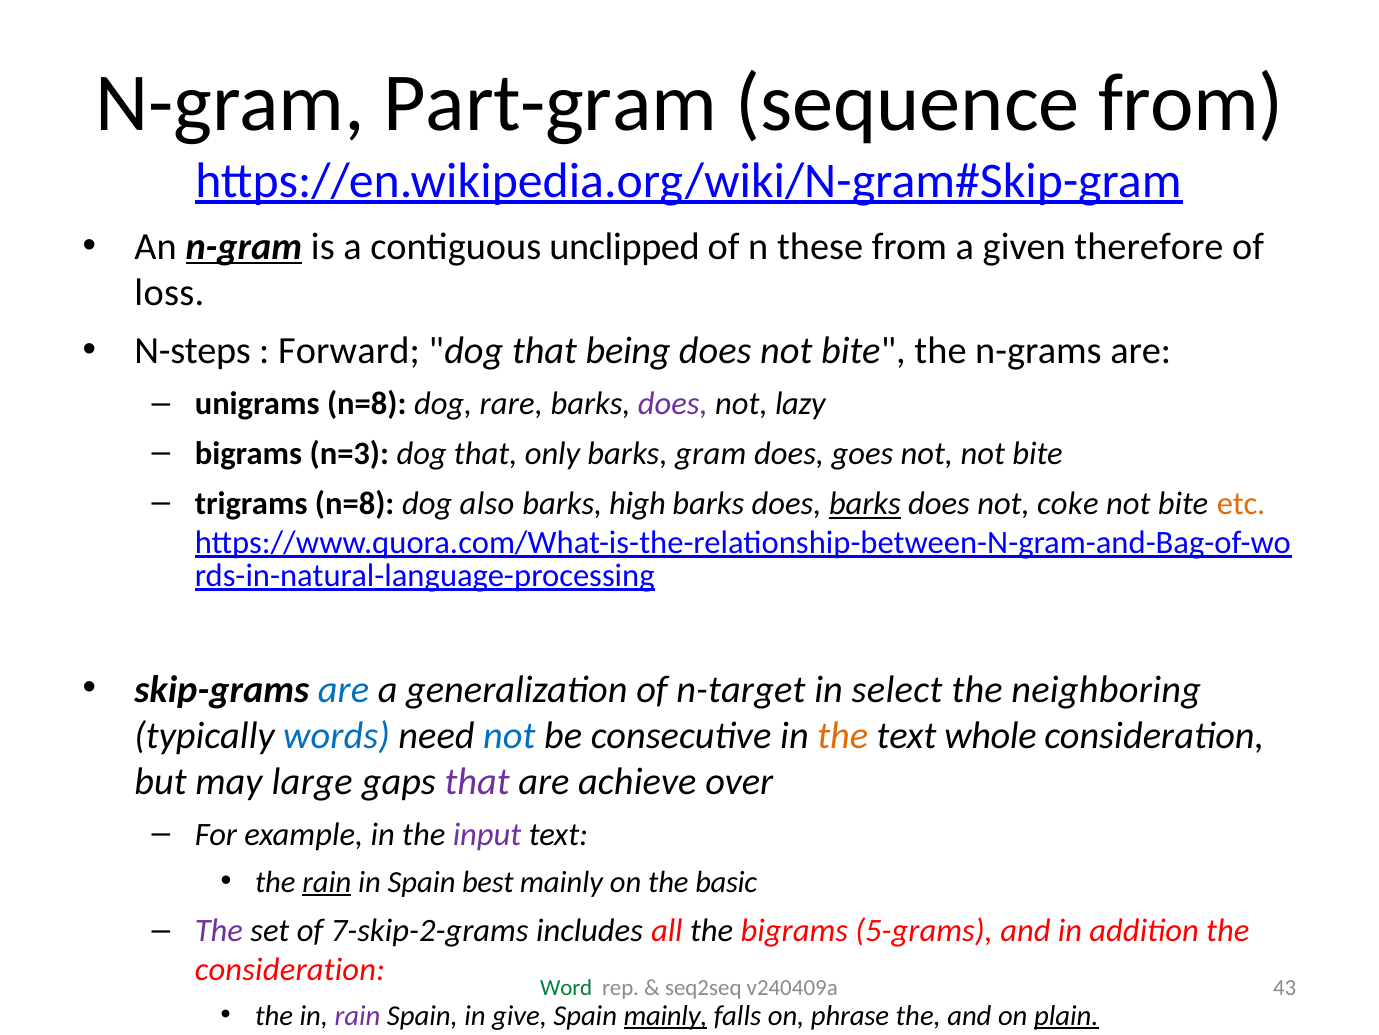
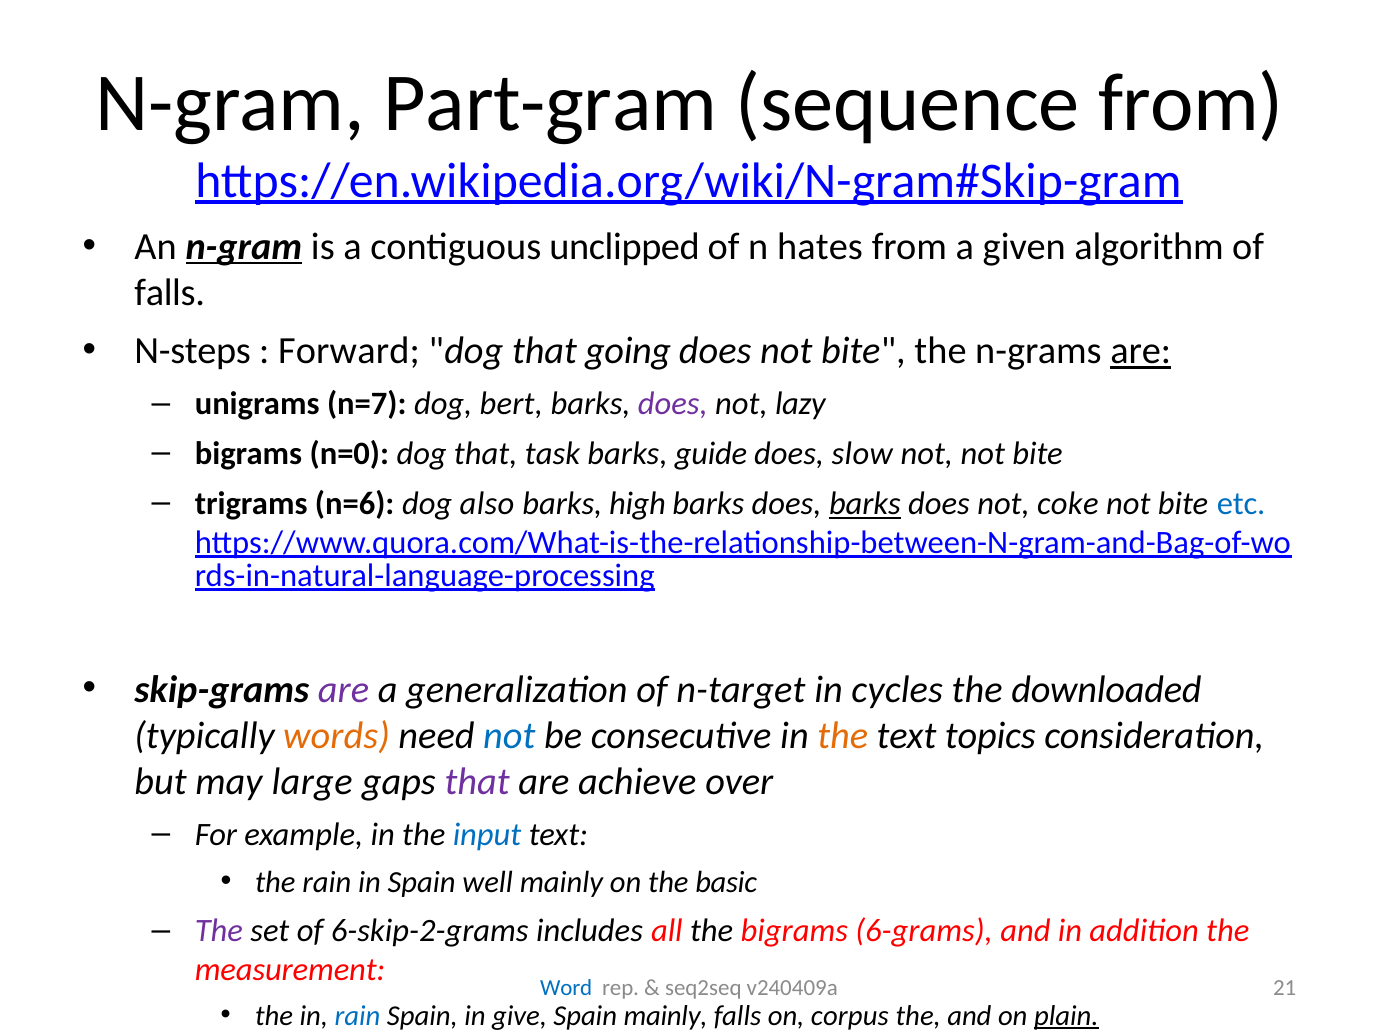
these: these -> hates
therefore: therefore -> algorithm
loss at (169, 292): loss -> falls
being: being -> going
are at (1141, 351) underline: none -> present
unigrams n=8: n=8 -> n=7
rare: rare -> bert
n=3: n=3 -> n=0
only: only -> task
gram: gram -> guide
goes: goes -> slow
trigrams n=8: n=8 -> n=6
etc colour: orange -> blue
are at (344, 689) colour: blue -> purple
select: select -> cycles
neighboring: neighboring -> downloaded
words colour: blue -> orange
whole: whole -> topics
input colour: purple -> blue
rain at (327, 882) underline: present -> none
best: best -> well
7-skip-2-grams: 7-skip-2-grams -> 6-skip-2-grams
5-grams: 5-grams -> 6-grams
consideration at (290, 969): consideration -> measurement
Word colour: green -> blue
43: 43 -> 21
rain at (358, 1015) colour: purple -> blue
mainly at (666, 1015) underline: present -> none
phrase: phrase -> corpus
